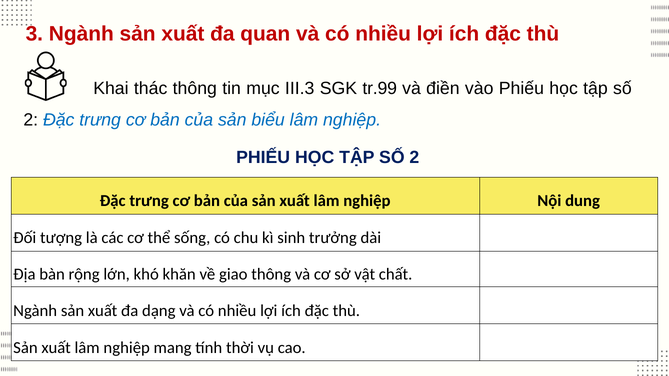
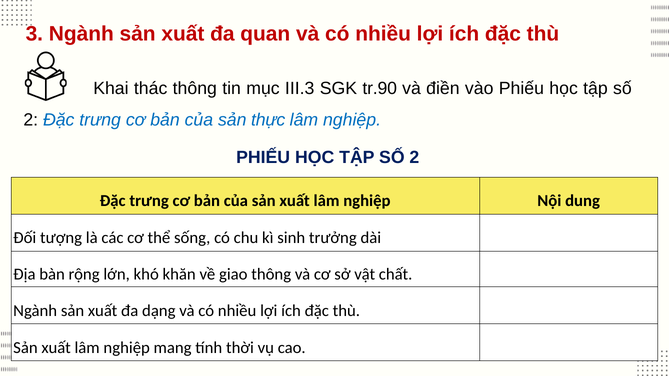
tr.99: tr.99 -> tr.90
biểu: biểu -> thực
